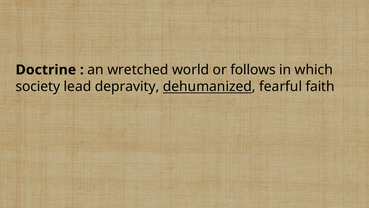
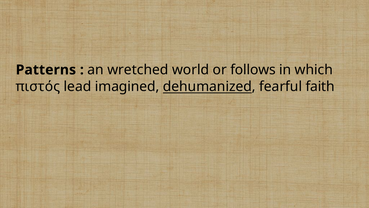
Doctrine: Doctrine -> Patterns
society: society -> πιστός
depravity: depravity -> imagined
